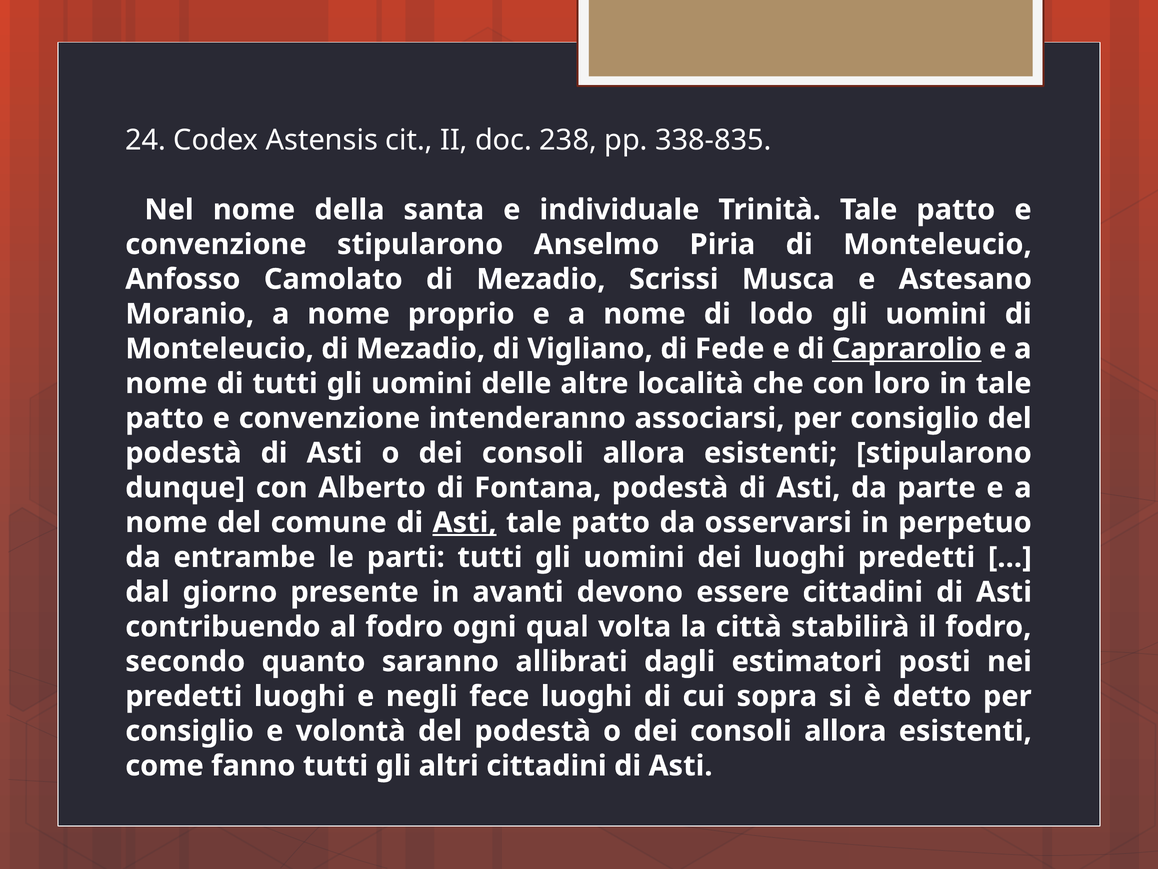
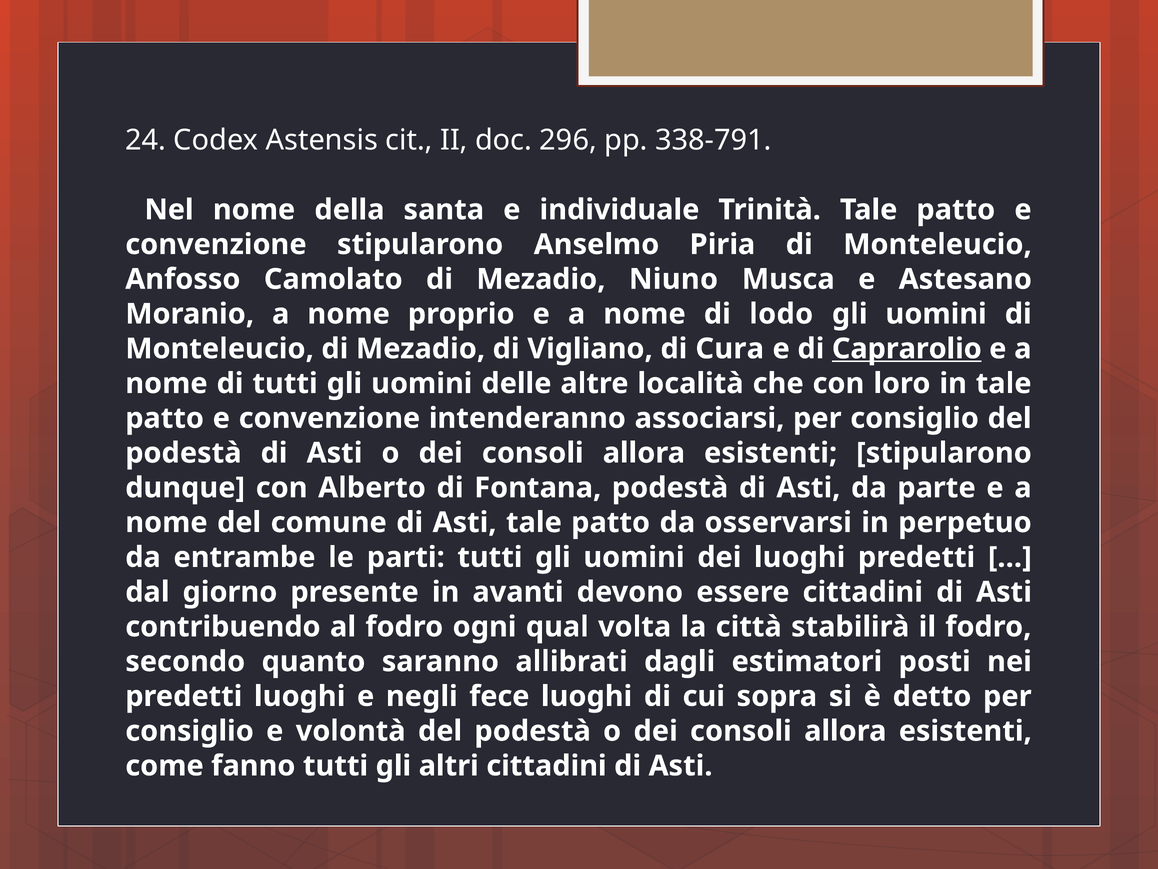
238: 238 -> 296
338-835: 338-835 -> 338-791
Scrissi: Scrissi -> Niuno
Fede: Fede -> Cura
Asti at (465, 522) underline: present -> none
